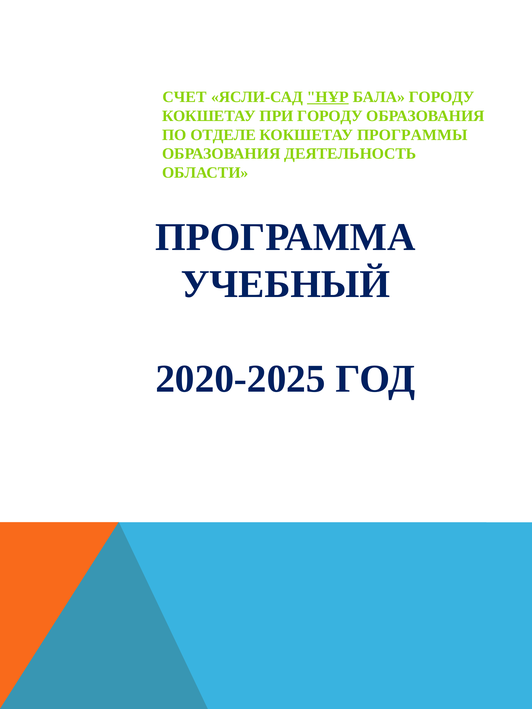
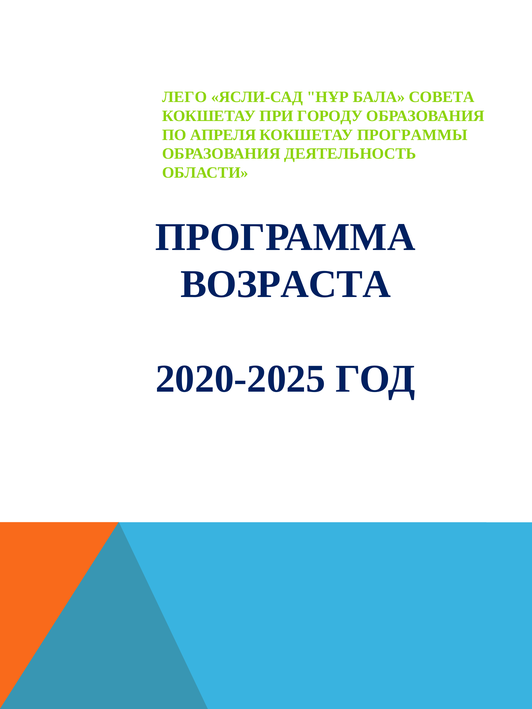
СЧЕТ: СЧЕТ -> ЛЕГО
НҰР underline: present -> none
БАЛА ГОРОДУ: ГОРОДУ -> СОВЕТА
ОТДЕЛЕ: ОТДЕЛЕ -> АПРЕЛЯ
УЧЕБНЫЙ: УЧЕБНЫЙ -> ВОЗРАСТА
